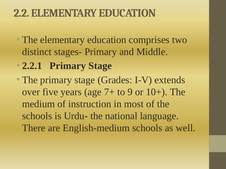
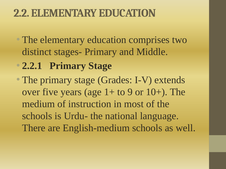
7+: 7+ -> 1+
